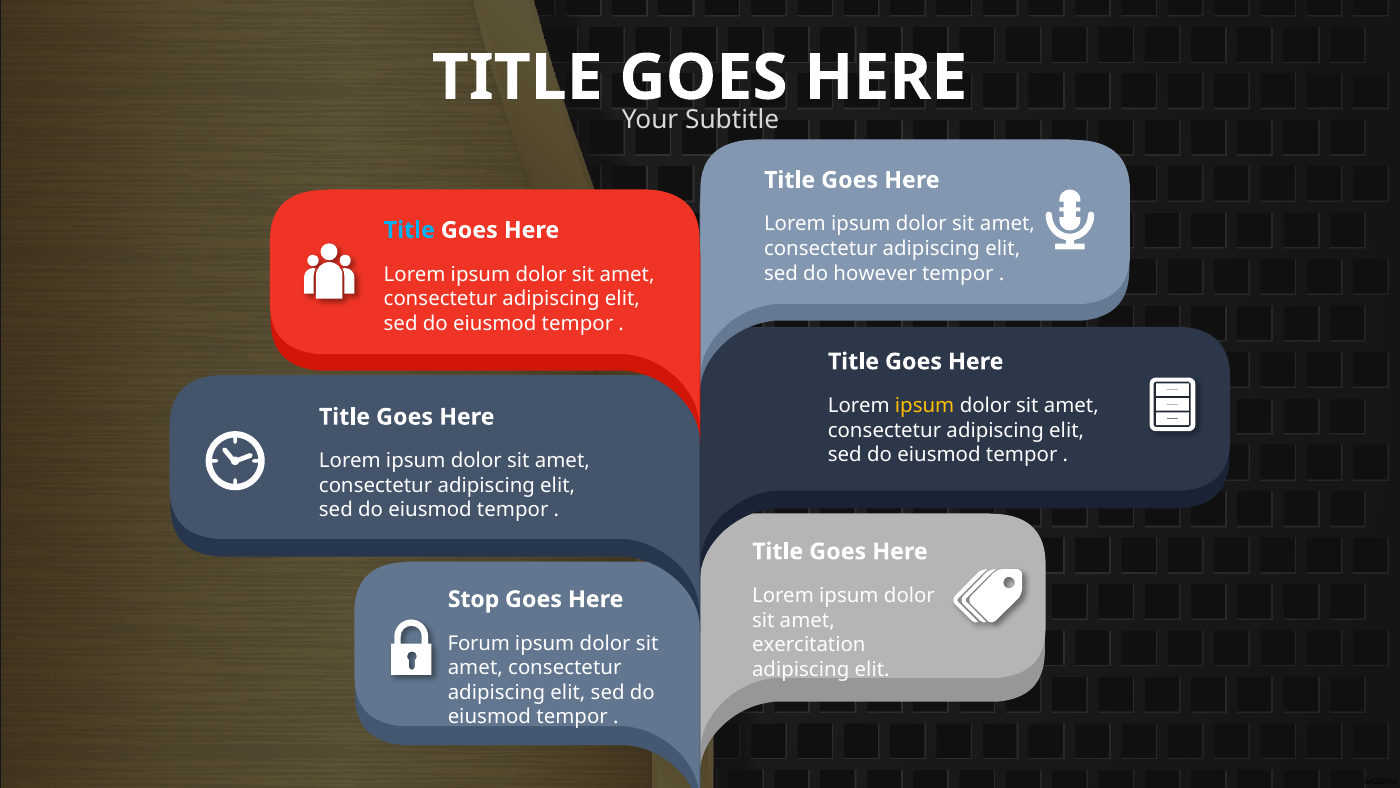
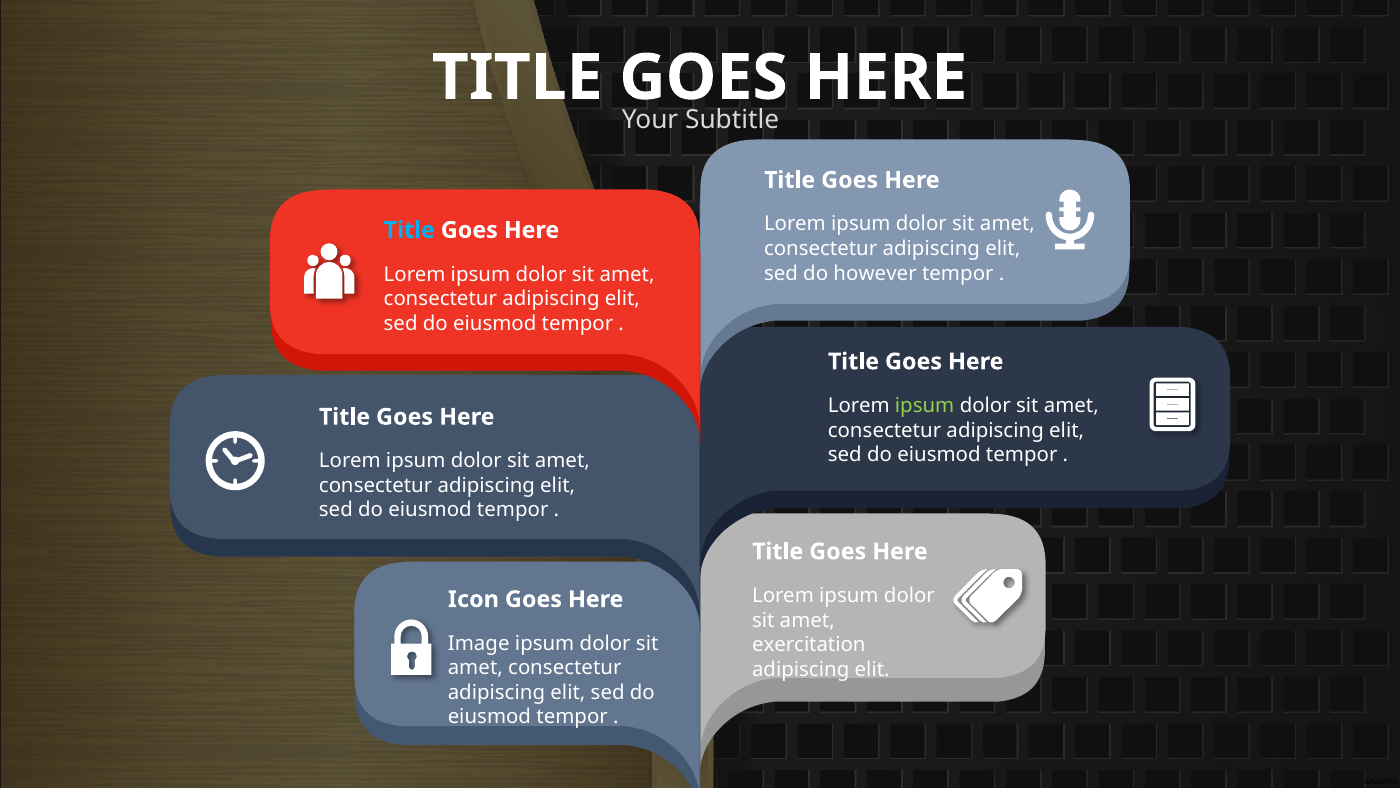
ipsum at (925, 406) colour: yellow -> light green
Stop: Stop -> Icon
Forum: Forum -> Image
